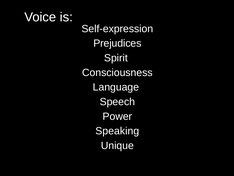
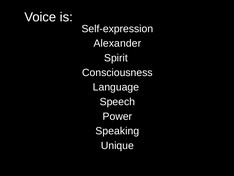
Prejudices: Prejudices -> Alexander
